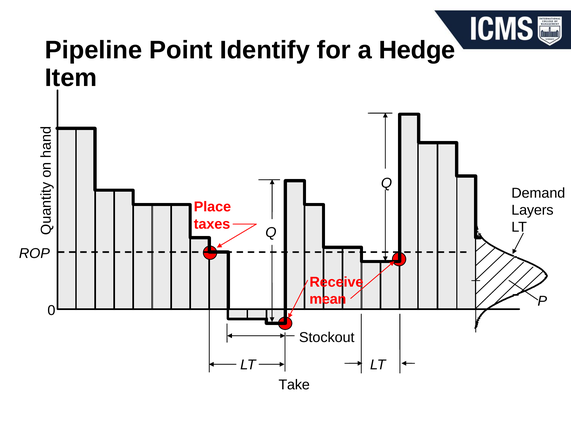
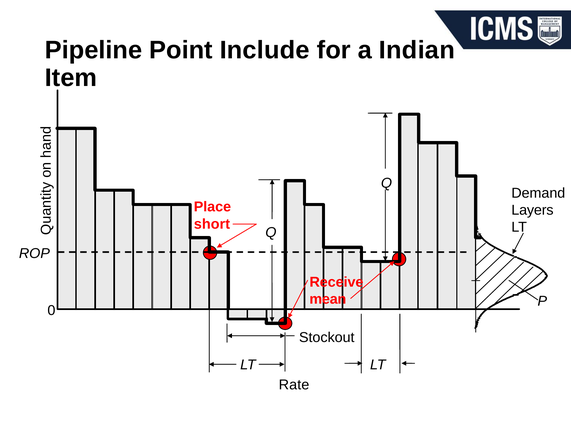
Identify: Identify -> Include
Hedge: Hedge -> Indian
taxes: taxes -> short
Take: Take -> Rate
